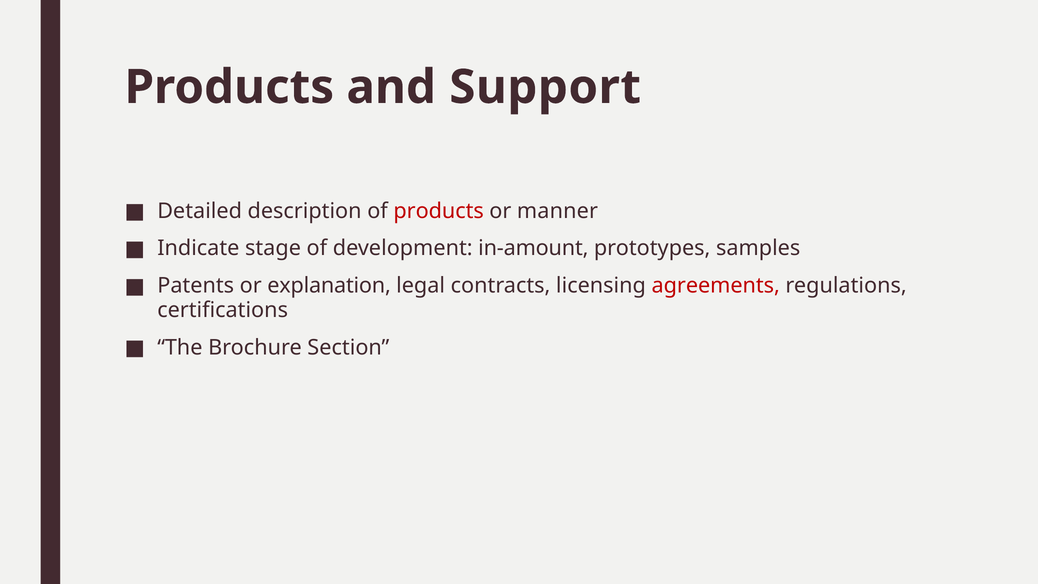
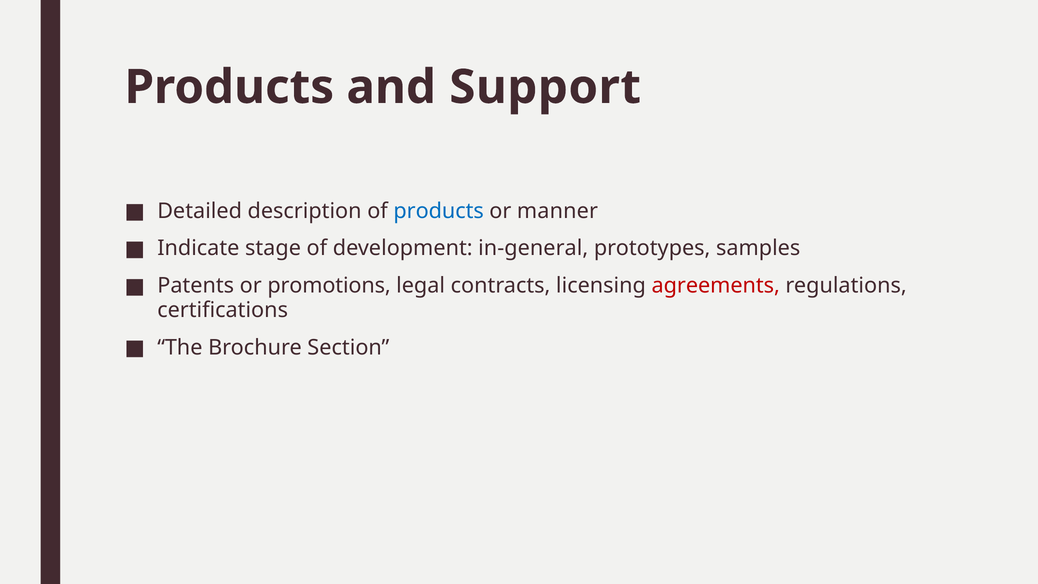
products at (439, 211) colour: red -> blue
in-amount: in-amount -> in-general
explanation: explanation -> promotions
